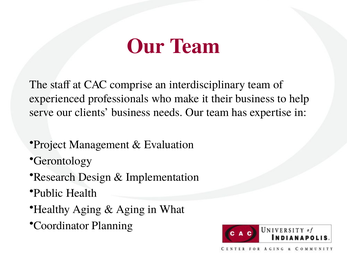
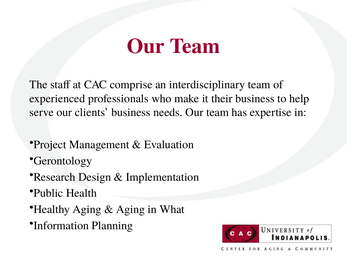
Coordinator: Coordinator -> Information
